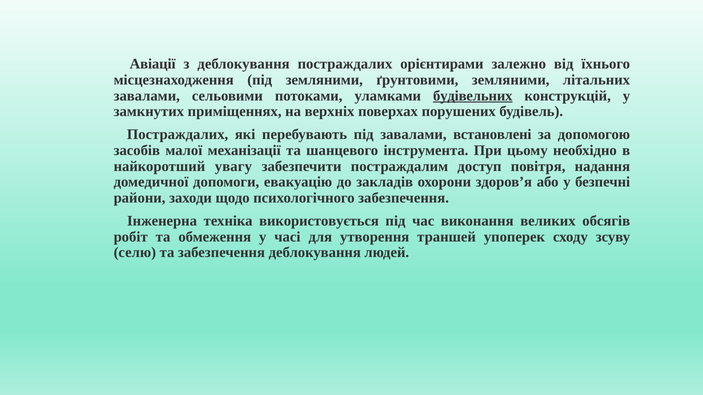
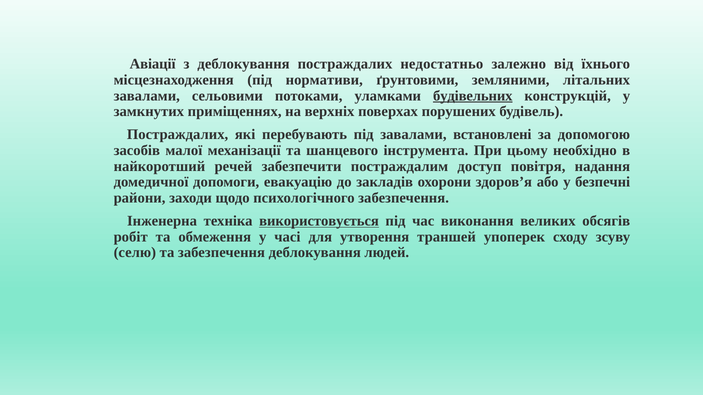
орієнтирами: орієнтирами -> недостатньо
під земляними: земляними -> нормативи
увагу: увагу -> речей
використовується underline: none -> present
